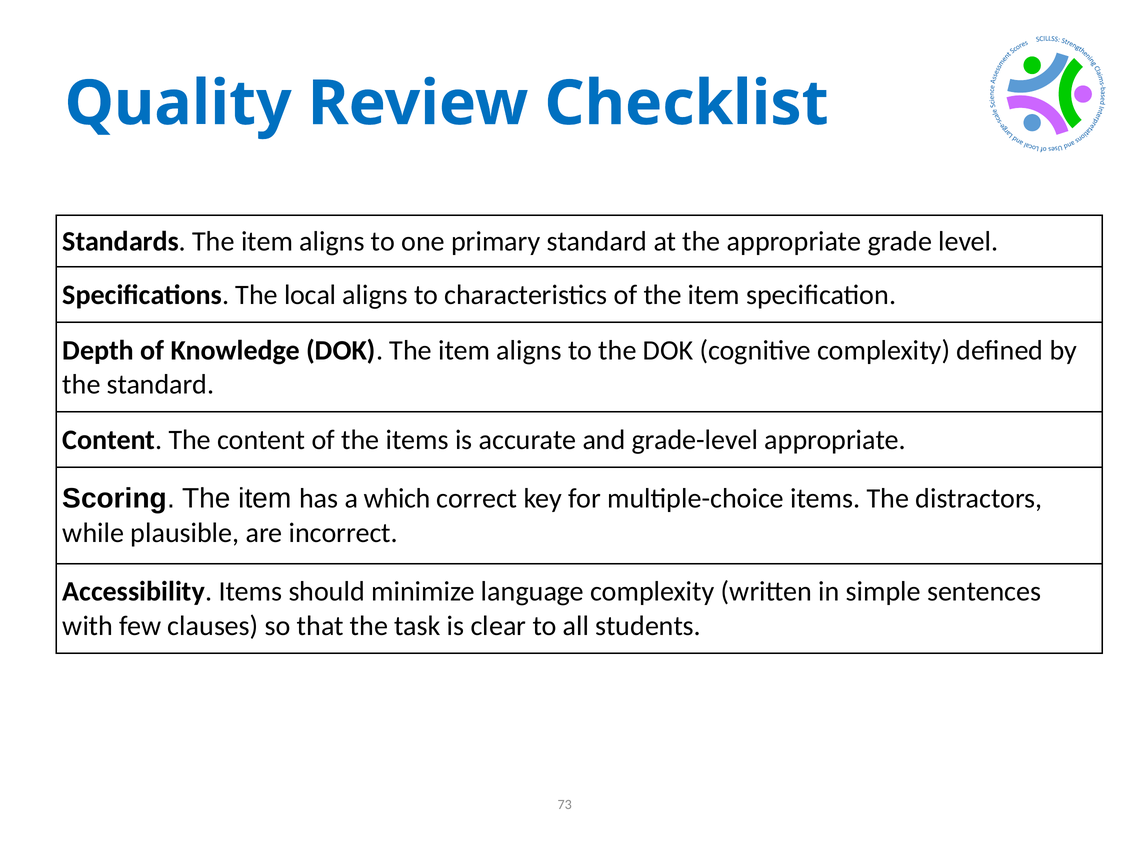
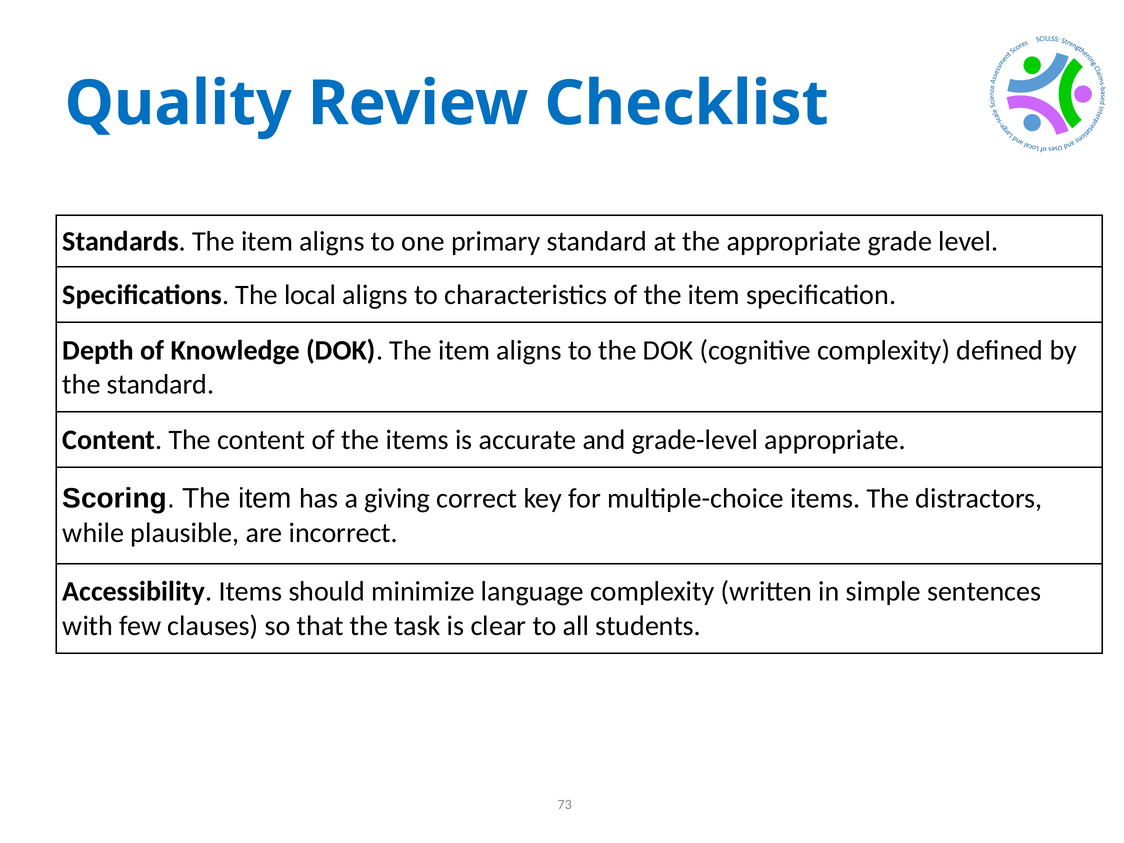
which: which -> giving
